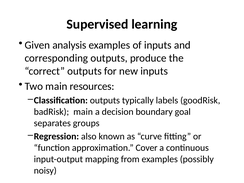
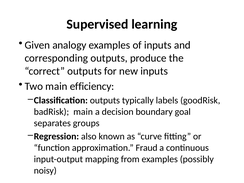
analysis: analysis -> analogy
resources: resources -> efficiency
Cover: Cover -> Fraud
